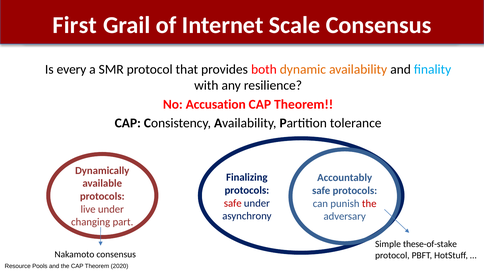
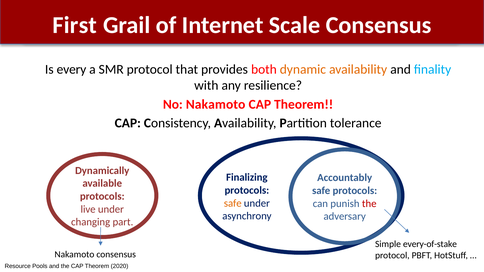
No Accusation: Accusation -> Nakamoto
safe at (233, 203) colour: red -> orange
these-of-stake: these-of-stake -> every-of-stake
